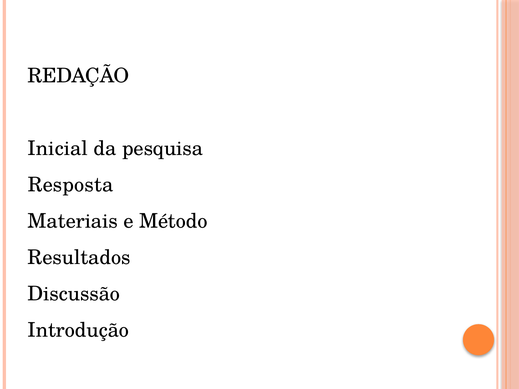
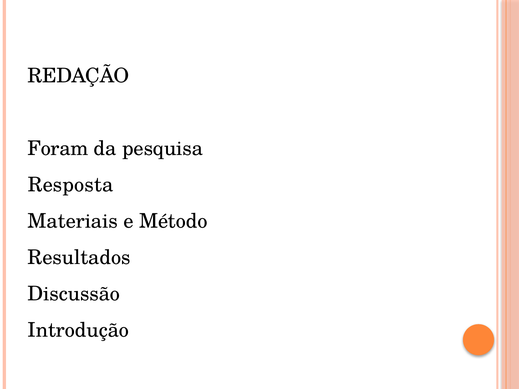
Inicial: Inicial -> Foram
